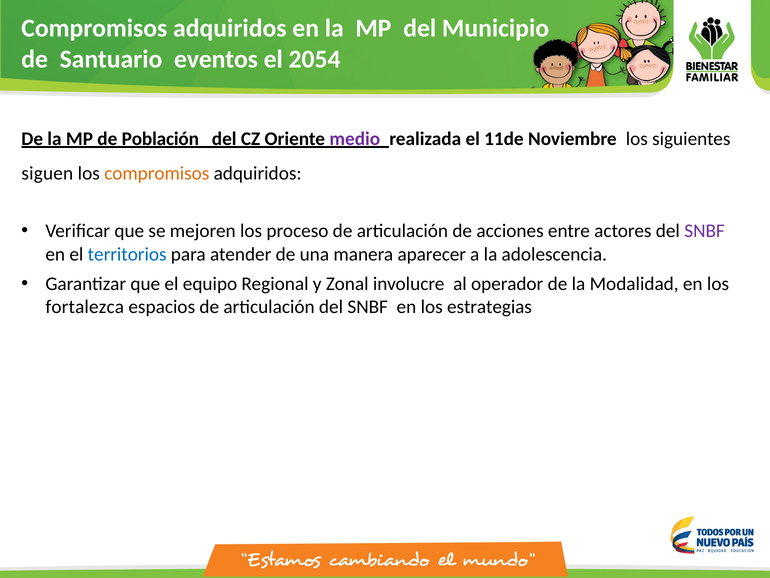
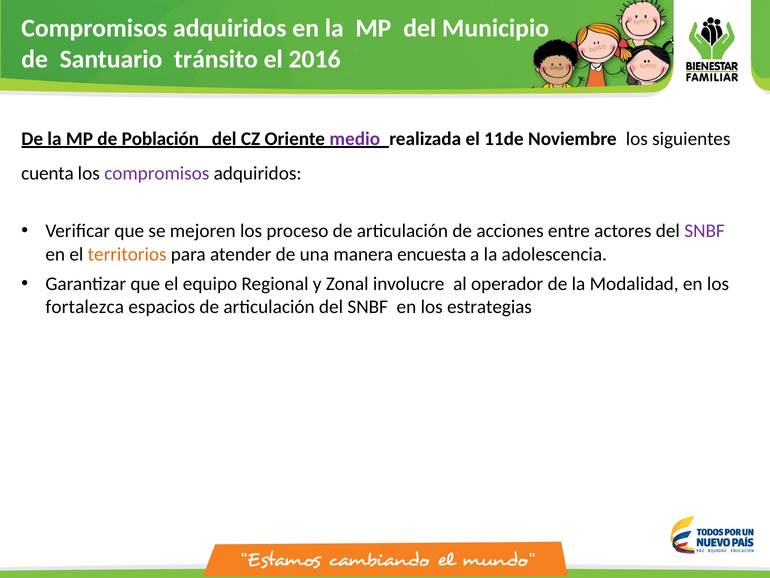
eventos: eventos -> tránsito
2054: 2054 -> 2016
siguen: siguen -> cuenta
compromisos at (157, 173) colour: orange -> purple
territorios colour: blue -> orange
aparecer: aparecer -> encuesta
